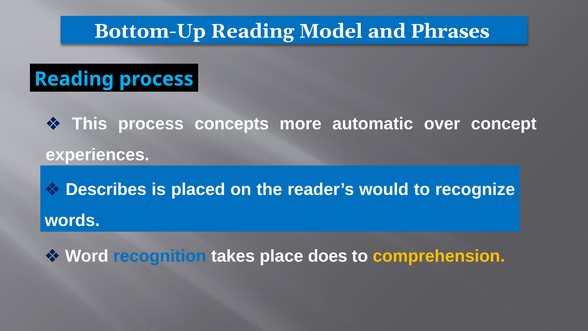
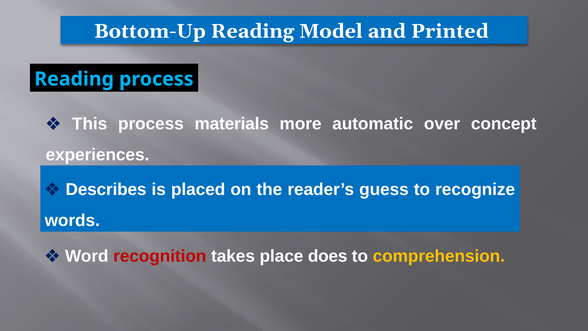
Phrases: Phrases -> Printed
concepts: concepts -> materials
would: would -> guess
recognition colour: blue -> red
